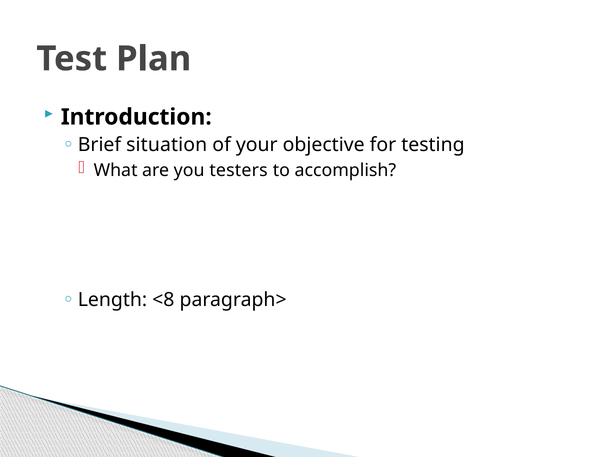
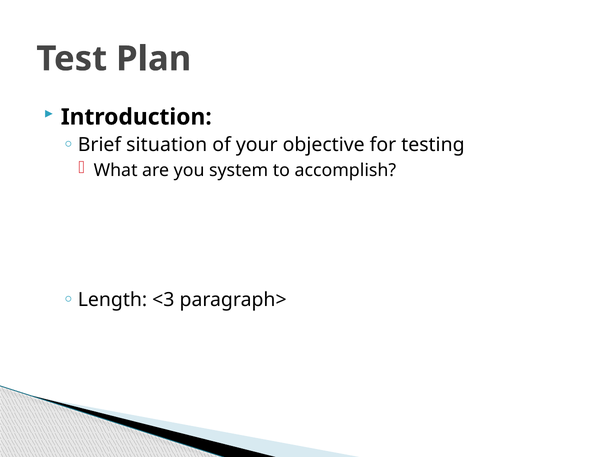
testers: testers -> system
<8: <8 -> <3
